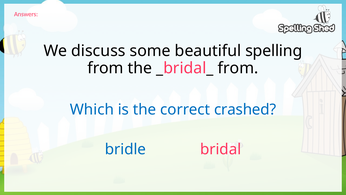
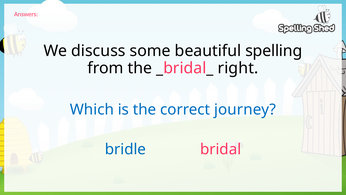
_bridal_ from: from -> right
crashed: crashed -> journey
